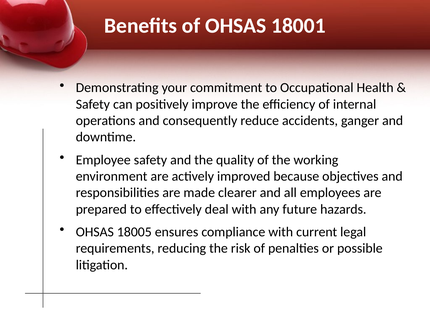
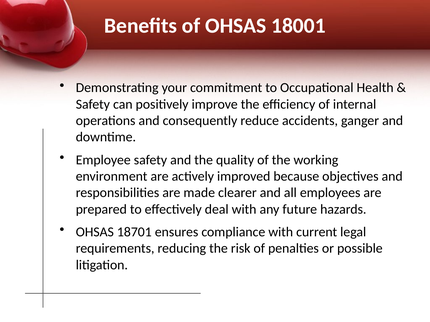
18005: 18005 -> 18701
